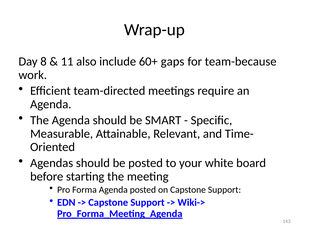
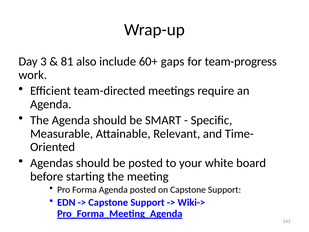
8: 8 -> 3
11: 11 -> 81
team-because: team-because -> team-progress
